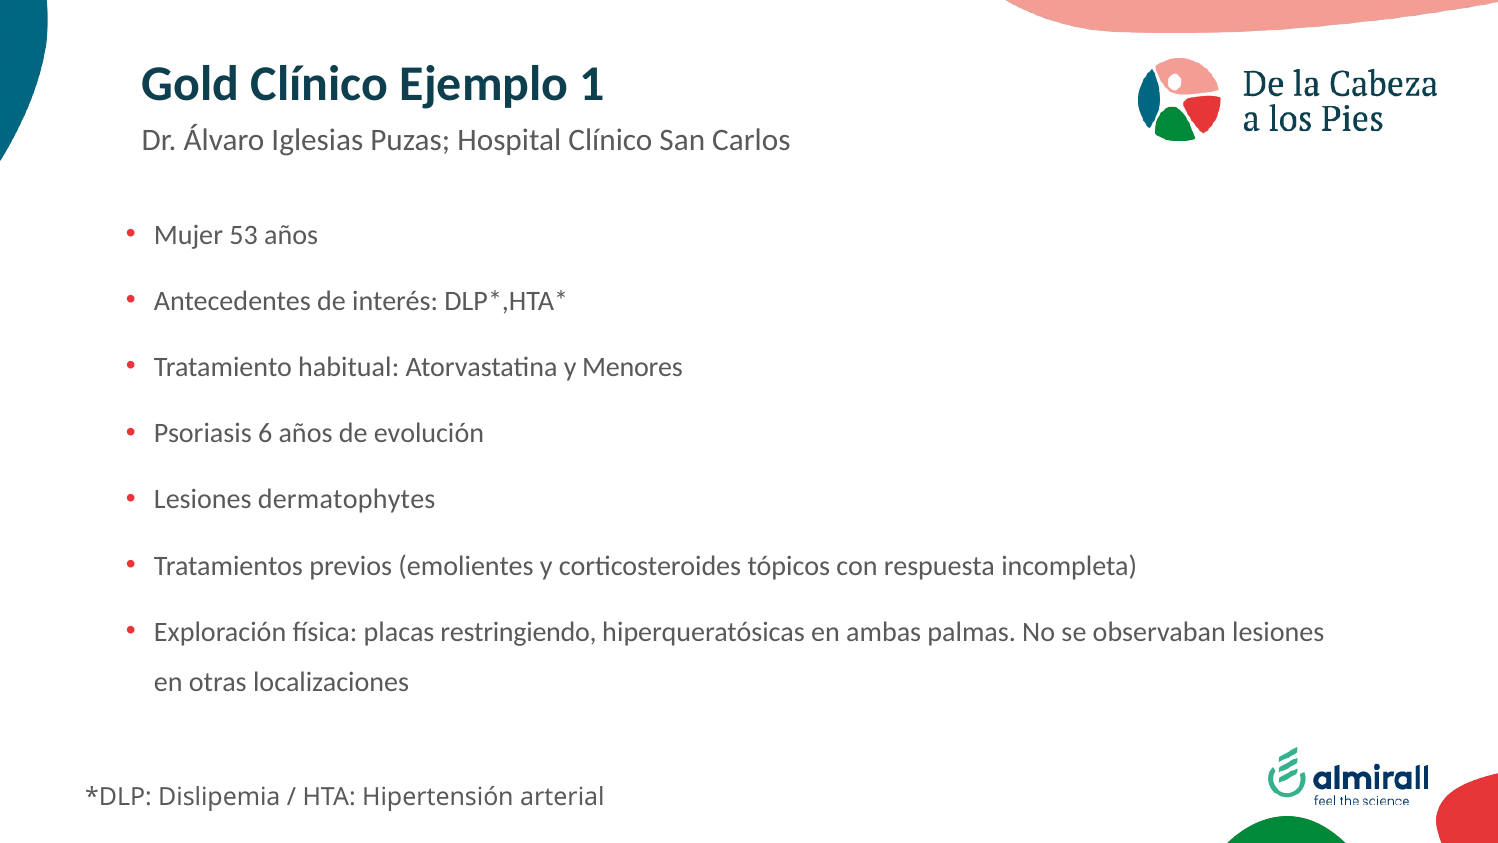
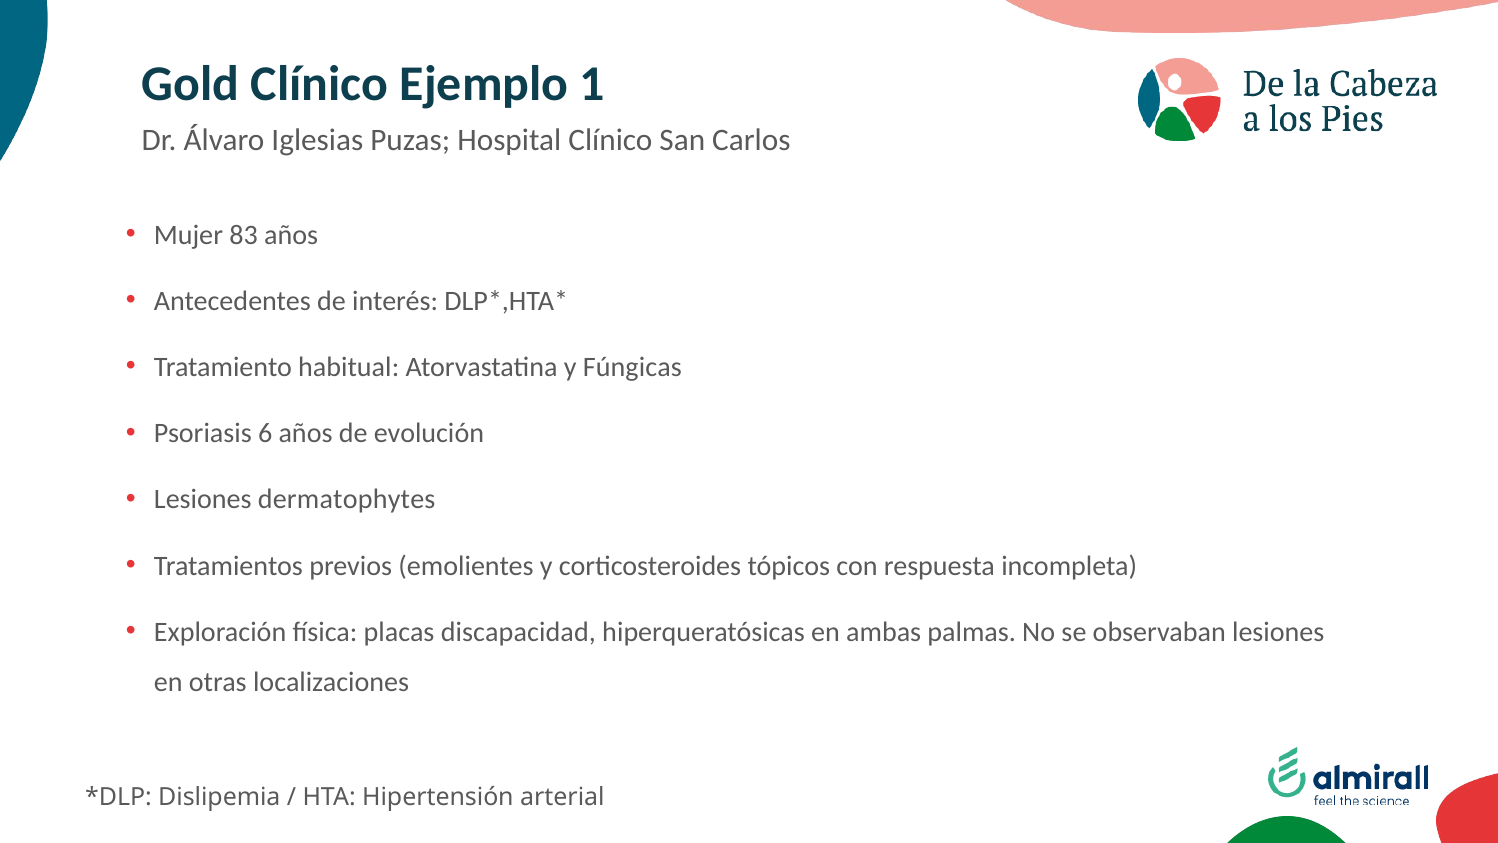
53: 53 -> 83
Menores: Menores -> Fúngicas
restringiendo: restringiendo -> discapacidad
